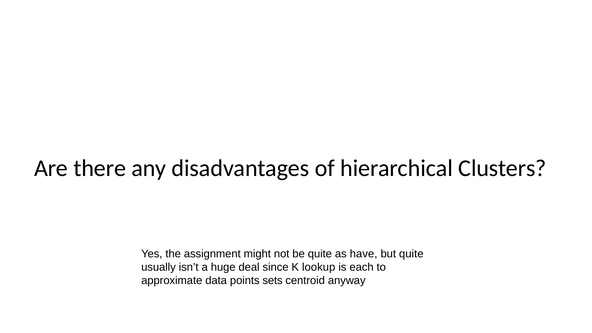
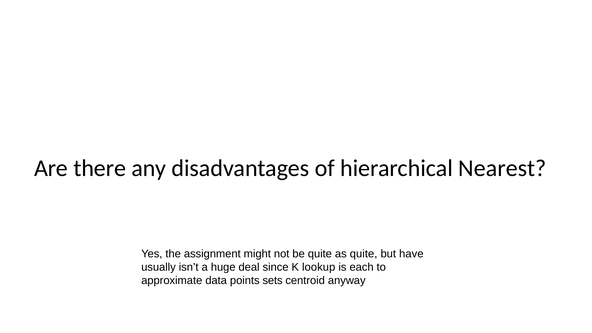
Clusters: Clusters -> Nearest
as have: have -> quite
but quite: quite -> have
